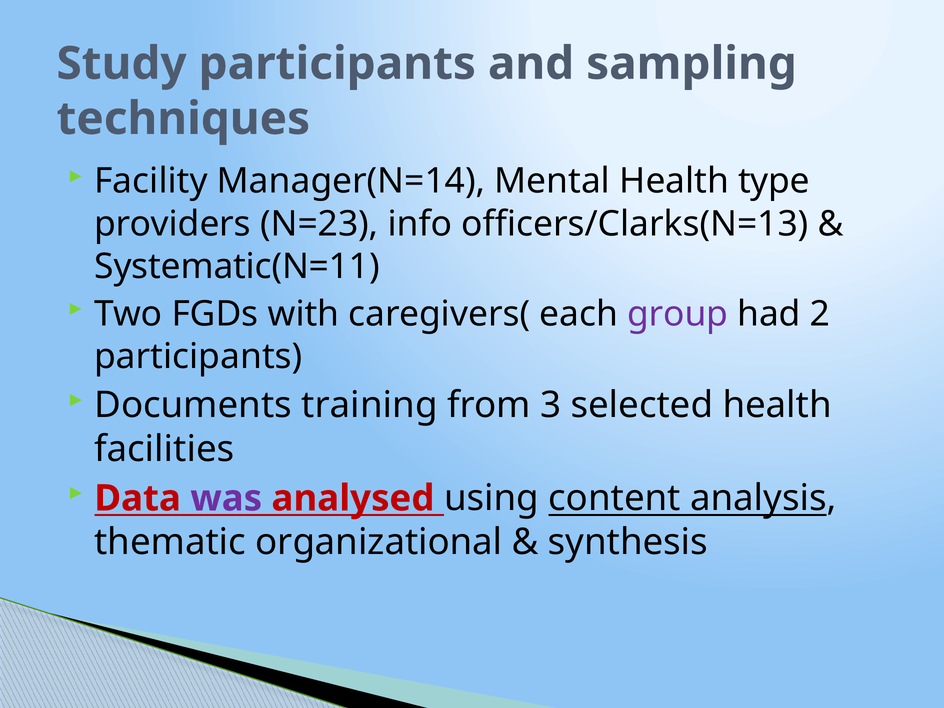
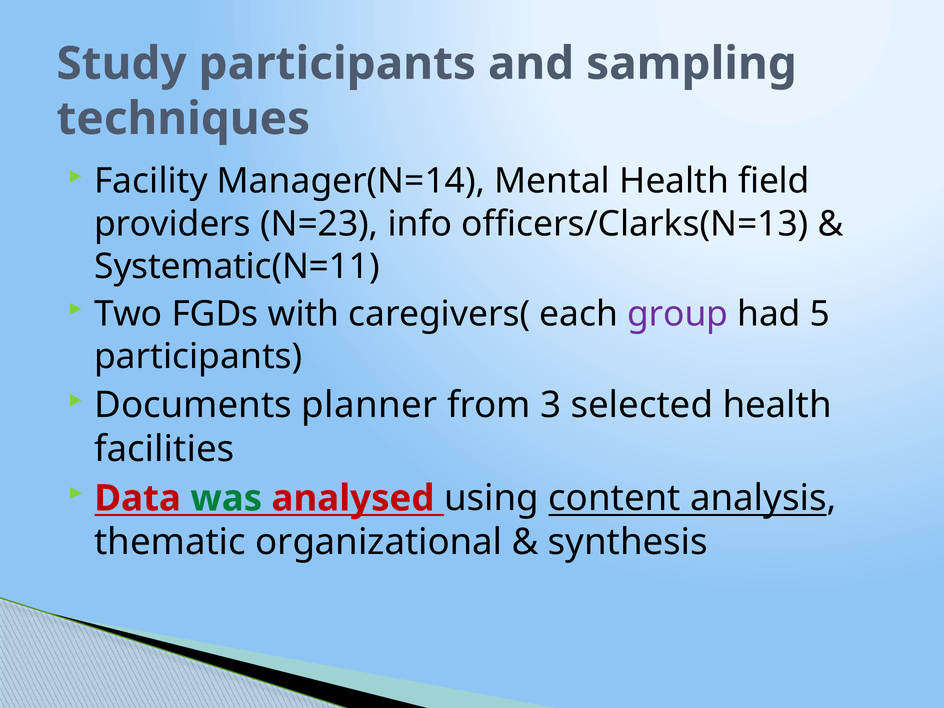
type: type -> field
2: 2 -> 5
training: training -> planner
was colour: purple -> green
